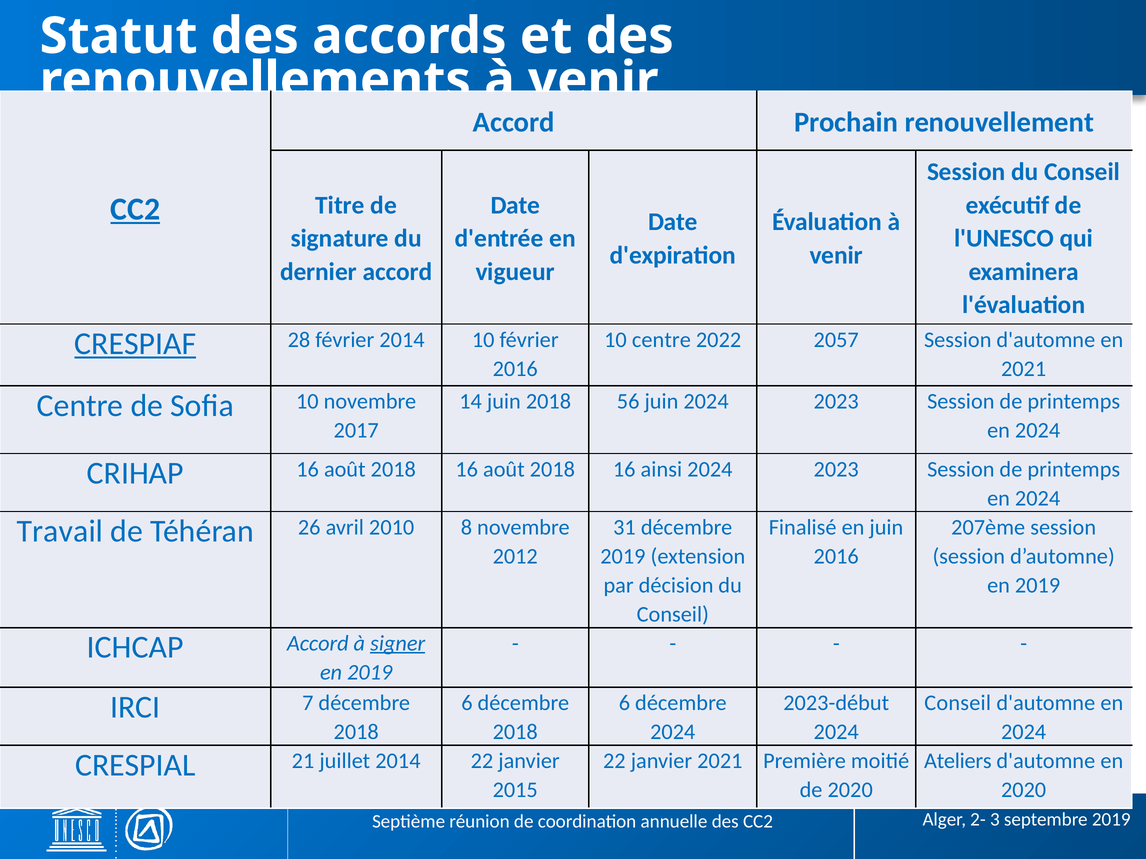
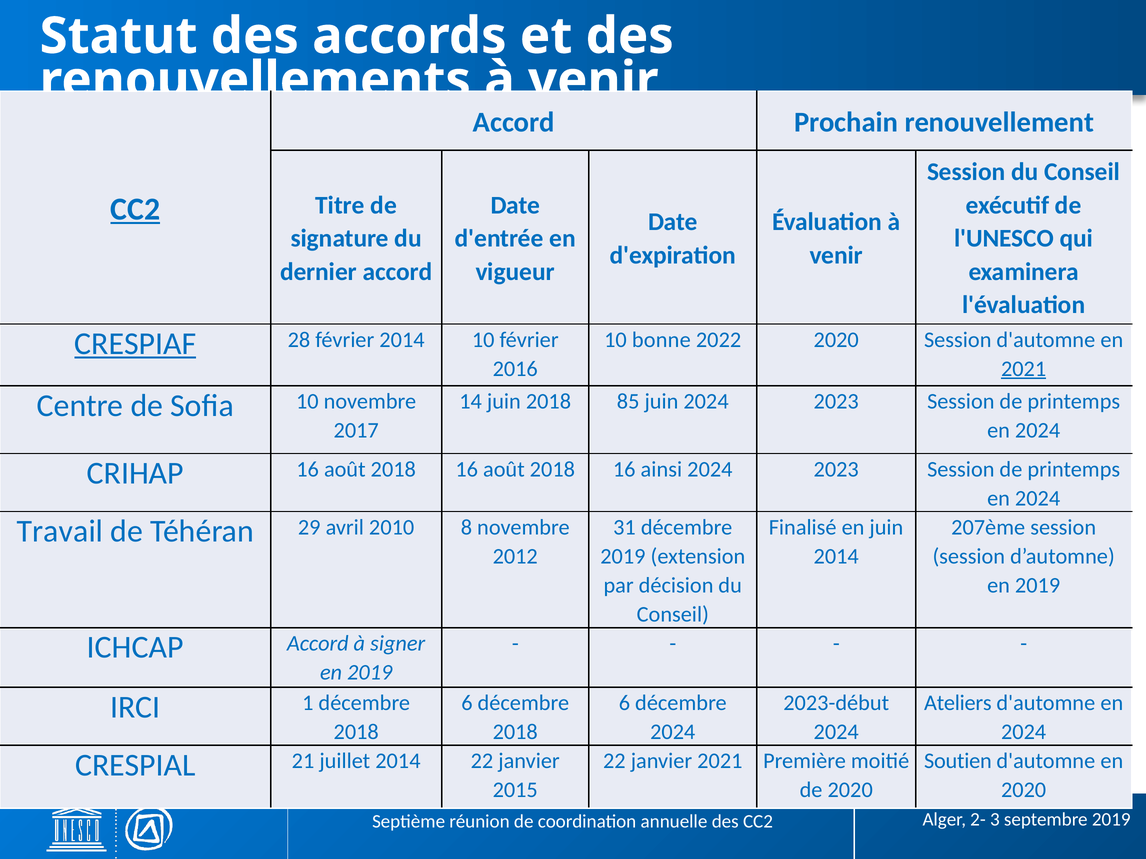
10 centre: centre -> bonne
2022 2057: 2057 -> 2020
2021 at (1024, 369) underline: none -> present
56: 56 -> 85
26: 26 -> 29
2016 at (836, 557): 2016 -> 2014
signer underline: present -> none
Conseil at (958, 703): Conseil -> Ateliers
7: 7 -> 1
Ateliers: Ateliers -> Soutien
